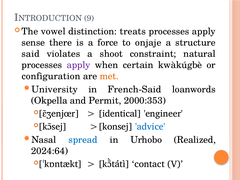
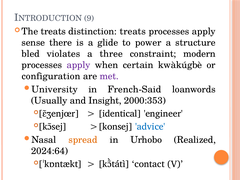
vowel at (53, 31): vowel -> treats
force: force -> glide
onjaje: onjaje -> power
said: said -> bled
shoot: shoot -> three
natural: natural -> modern
met colour: orange -> purple
Okpella: Okpella -> Usually
Permit: Permit -> Insight
spread colour: blue -> orange
